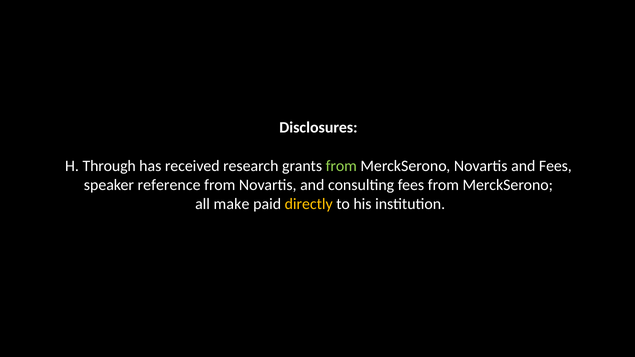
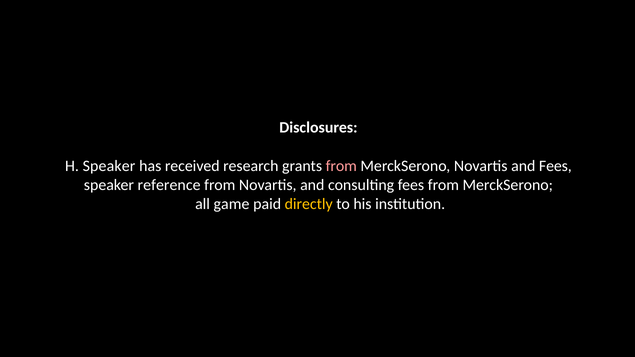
H Through: Through -> Speaker
from at (341, 166) colour: light green -> pink
make: make -> game
